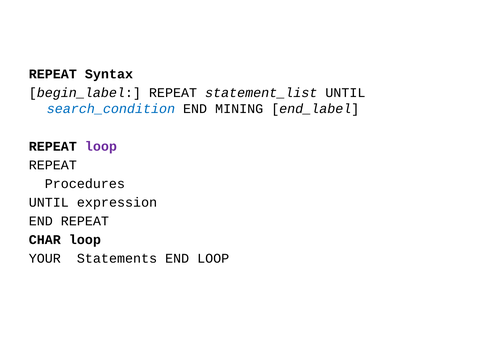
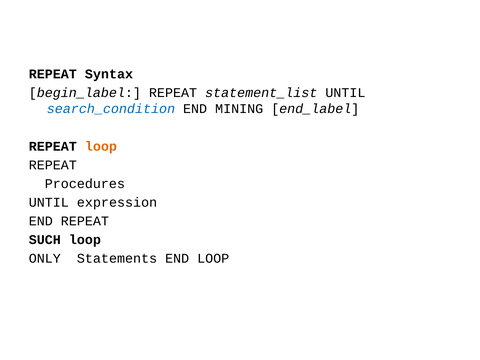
loop at (101, 146) colour: purple -> orange
CHAR: CHAR -> SUCH
YOUR: YOUR -> ONLY
